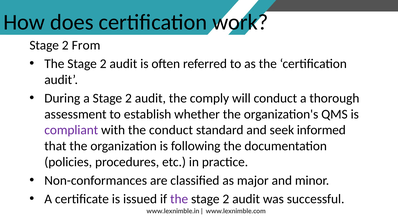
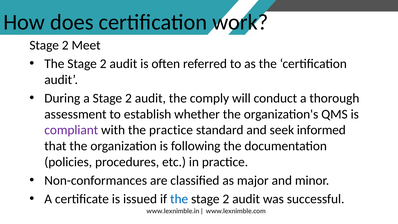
From: From -> Meet
the conduct: conduct -> practice
the at (179, 199) colour: purple -> blue
